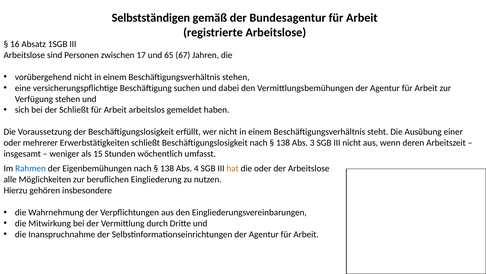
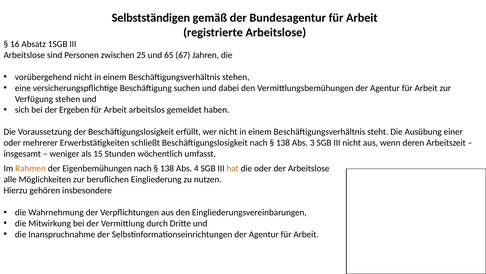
17: 17 -> 25
der Schließt: Schließt -> Ergeben
Rahmen colour: blue -> orange
